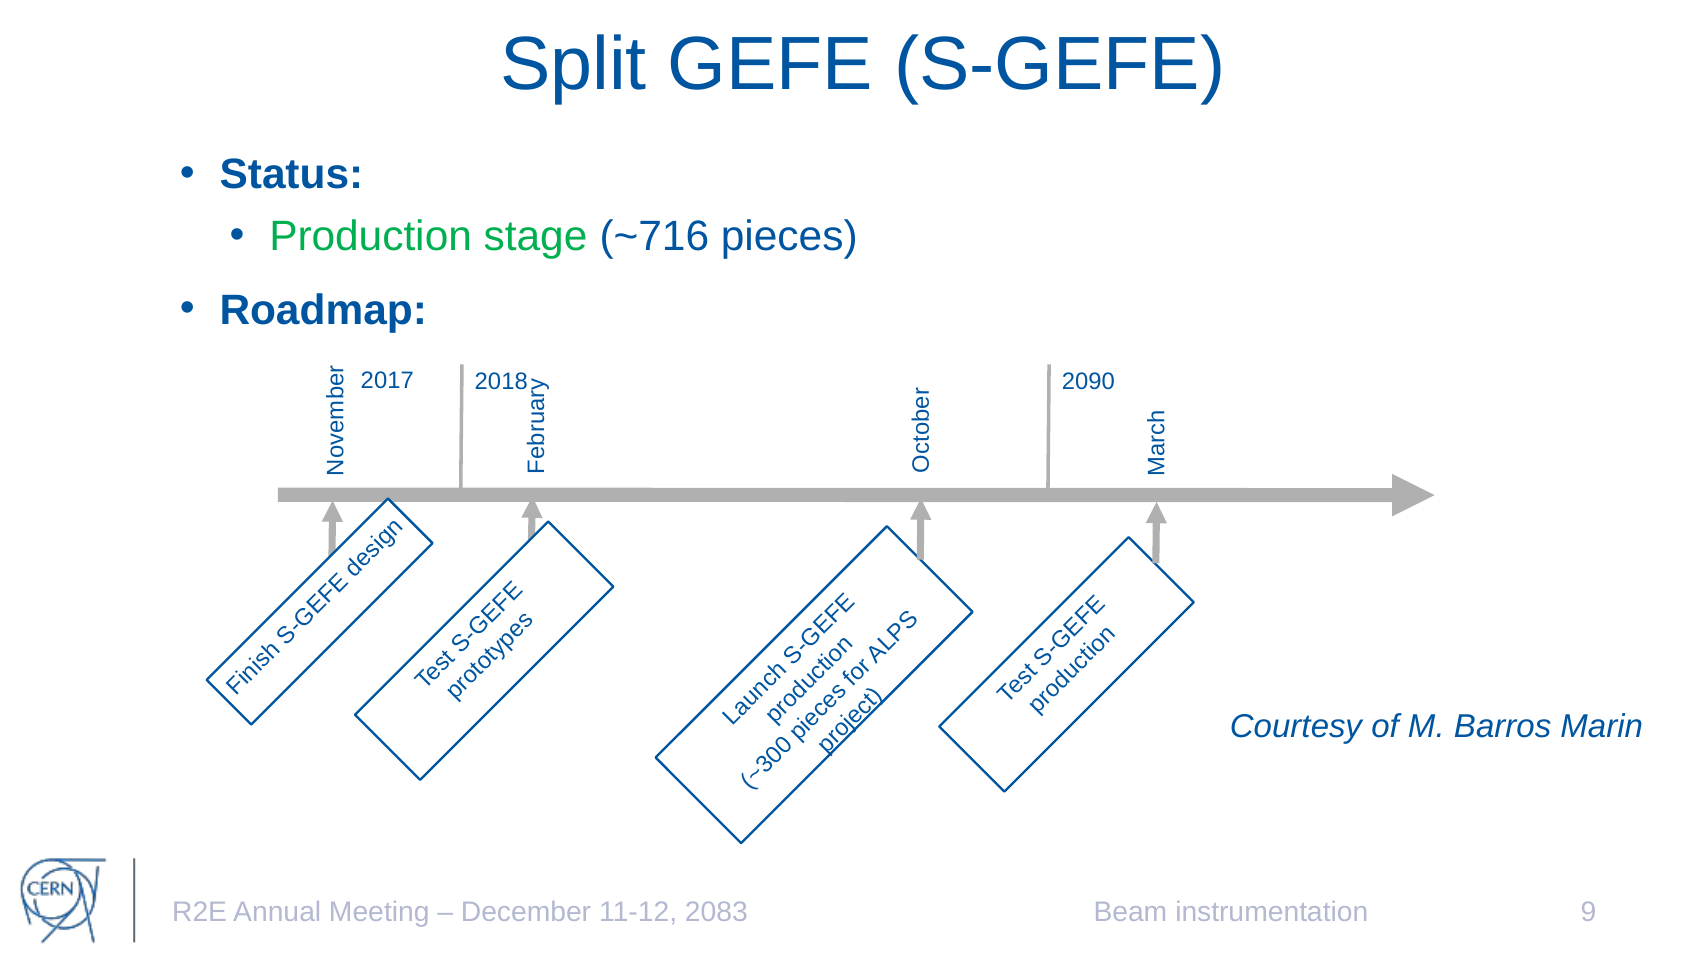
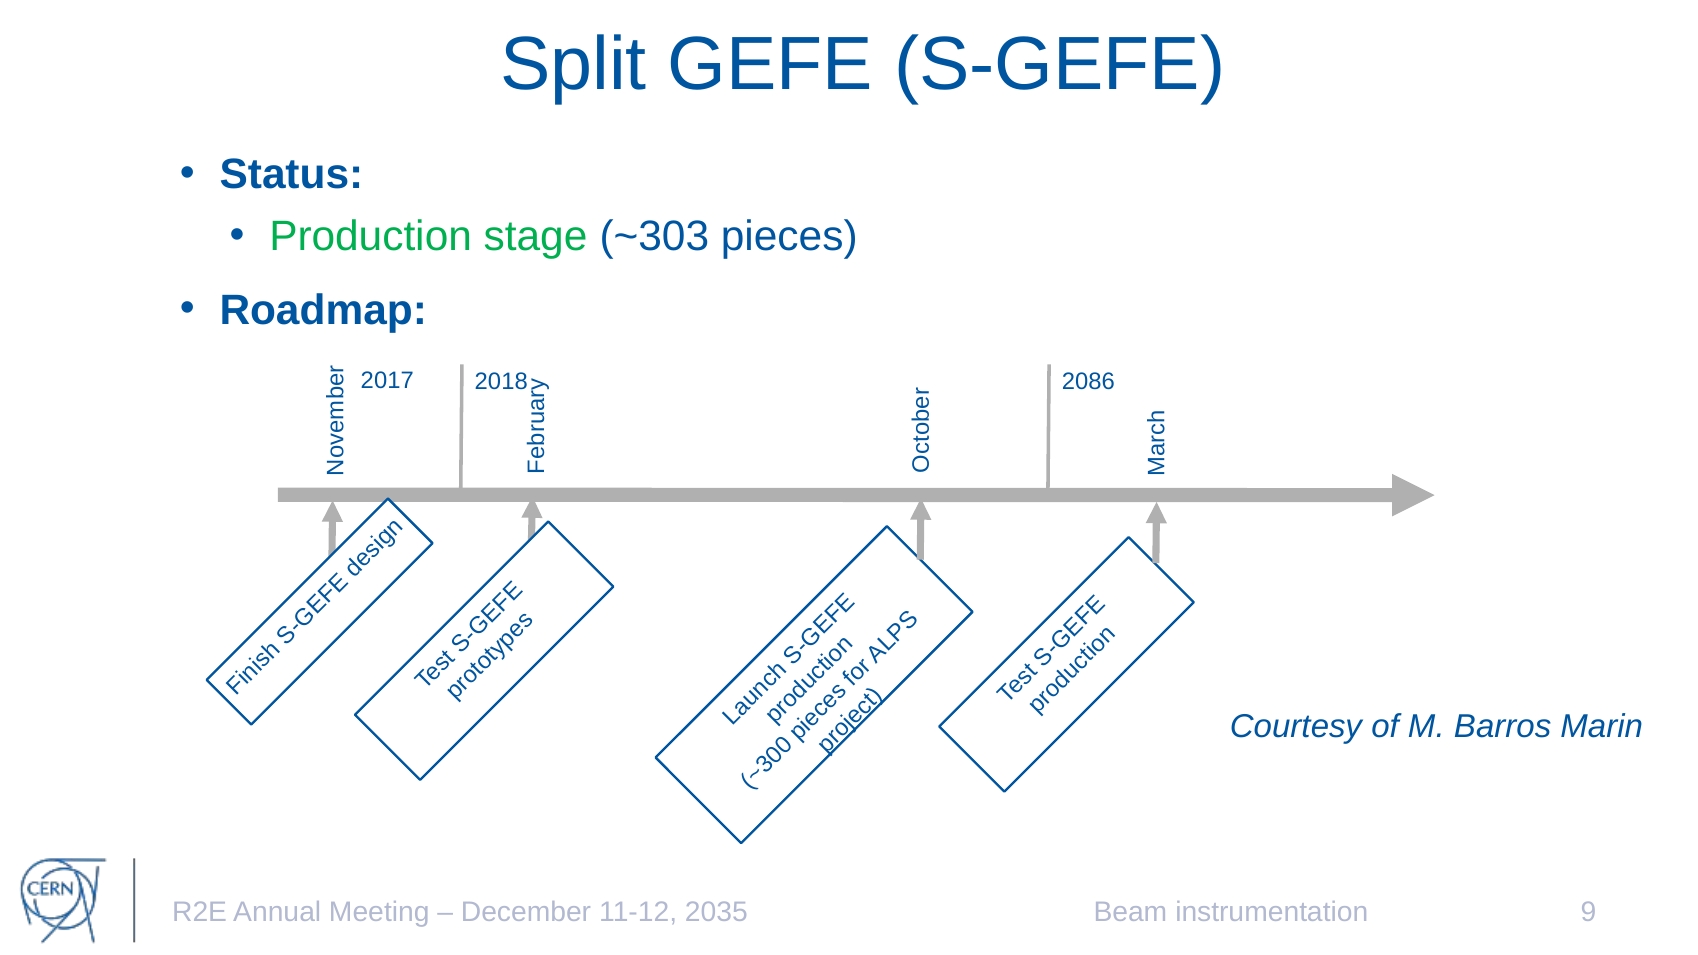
~716: ~716 -> ~303
2090: 2090 -> 2086
2083: 2083 -> 2035
